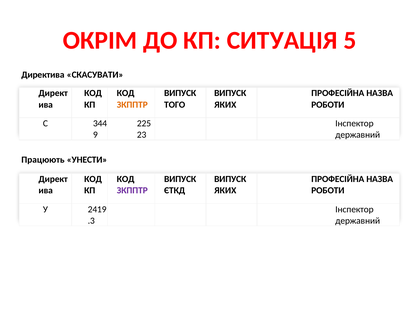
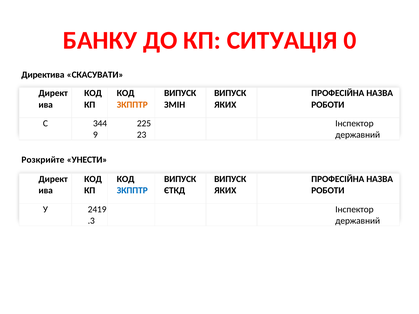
ОКРІМ: ОКРІМ -> БАНКУ
5: 5 -> 0
ТОГО: ТОГО -> ЗМІН
Працюють: Працюють -> Розкрийте
ЗКППТР at (132, 191) colour: purple -> blue
